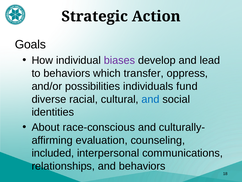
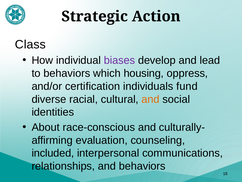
Goals: Goals -> Class
transfer: transfer -> housing
possibilities: possibilities -> certification
and at (151, 99) colour: blue -> orange
